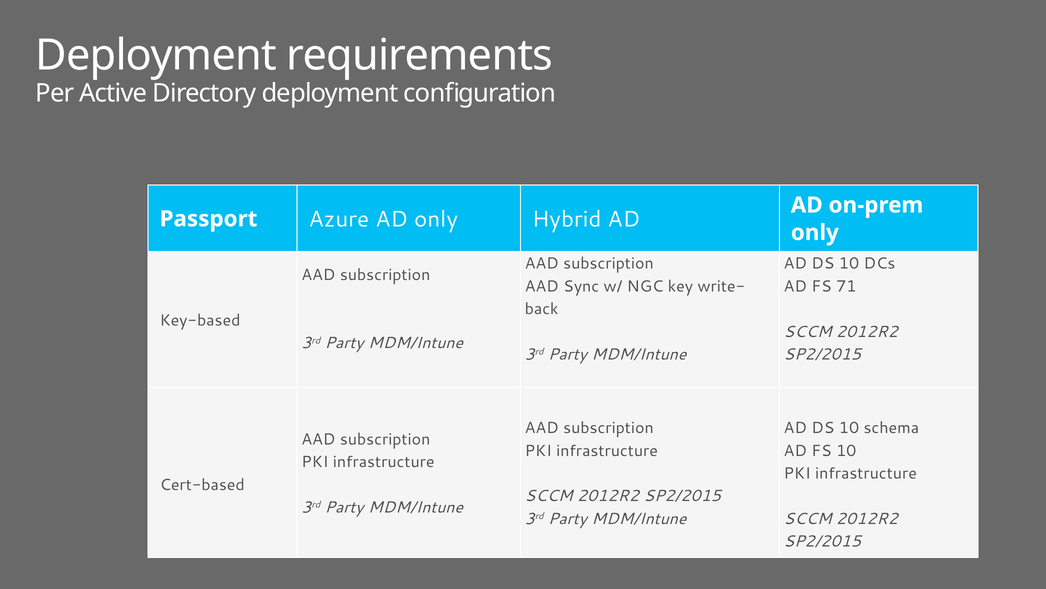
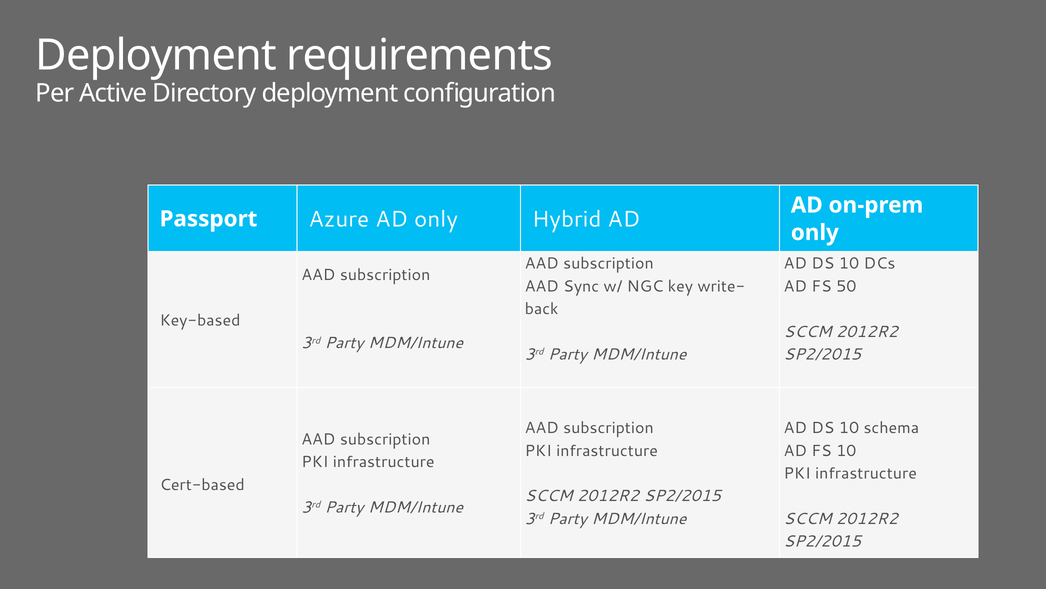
71: 71 -> 50
